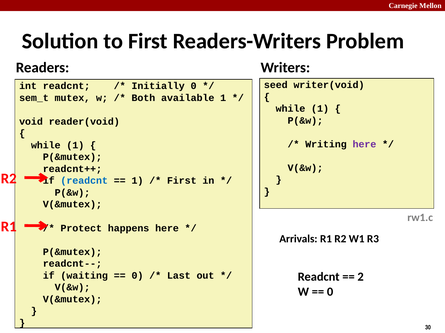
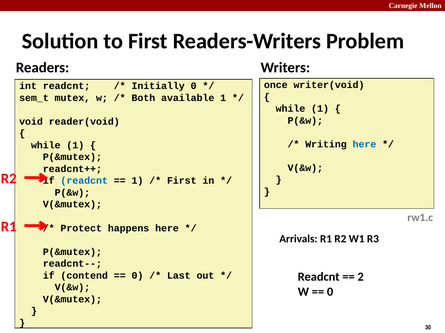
seed: seed -> once
here at (364, 144) colour: purple -> blue
waiting: waiting -> contend
